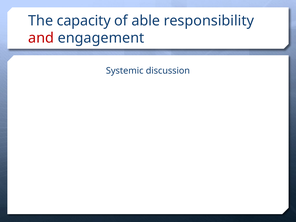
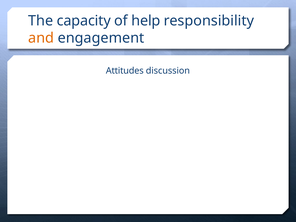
able: able -> help
and colour: red -> orange
Systemic: Systemic -> Attitudes
